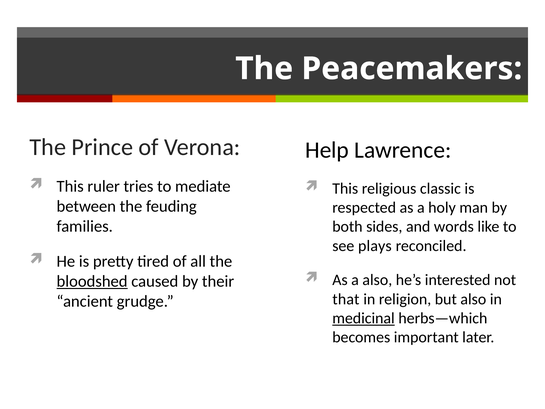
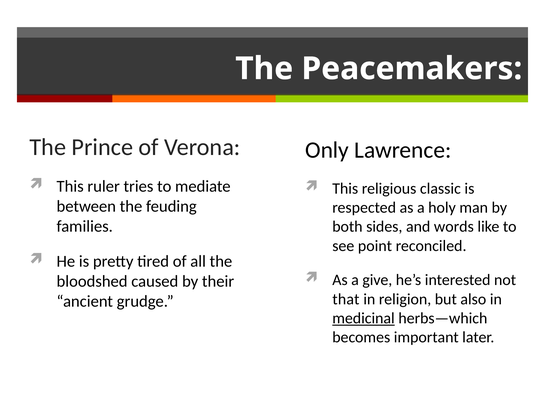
Help: Help -> Only
plays: plays -> point
a also: also -> give
bloodshed underline: present -> none
